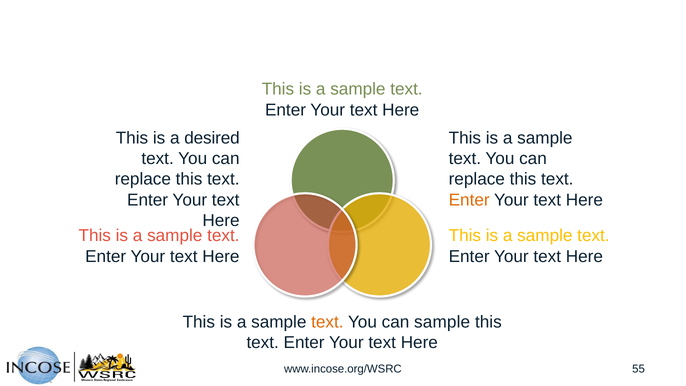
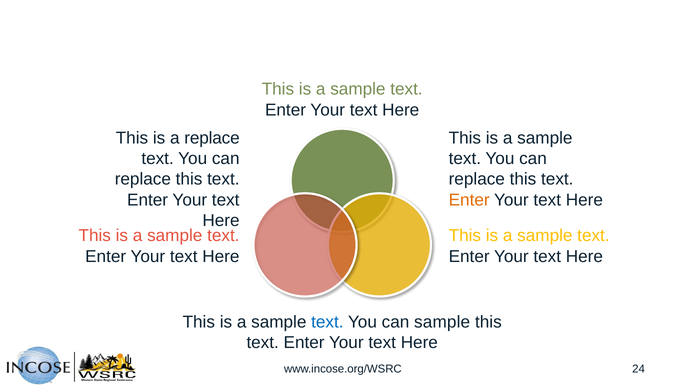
a desired: desired -> replace
text at (327, 322) colour: orange -> blue
55: 55 -> 24
